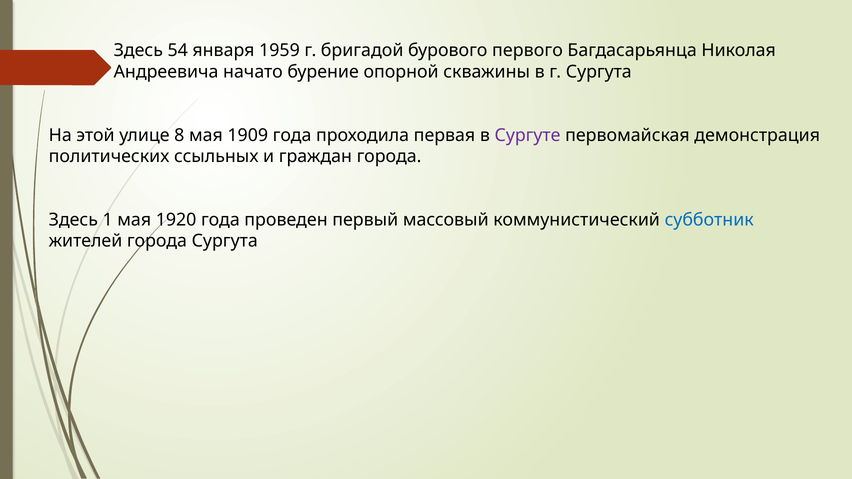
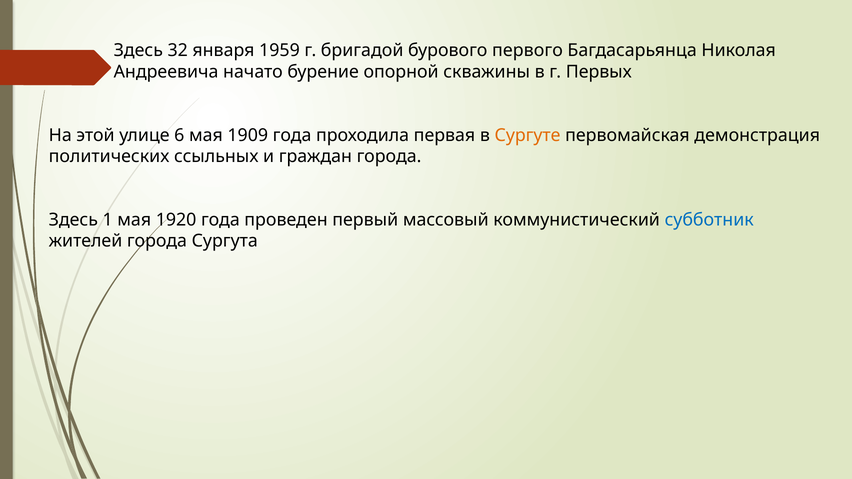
54: 54 -> 32
г Сургута: Сургута -> Первых
8: 8 -> 6
Сургуте colour: purple -> orange
